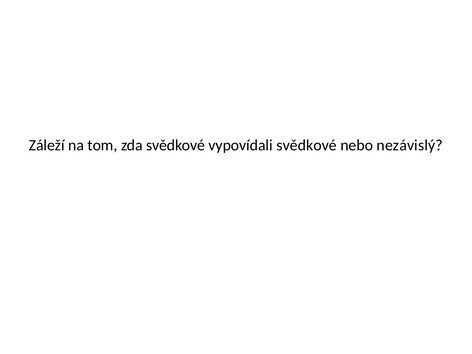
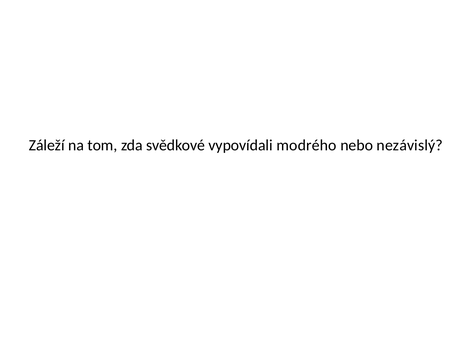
vypovídali svědkové: svědkové -> modrého
